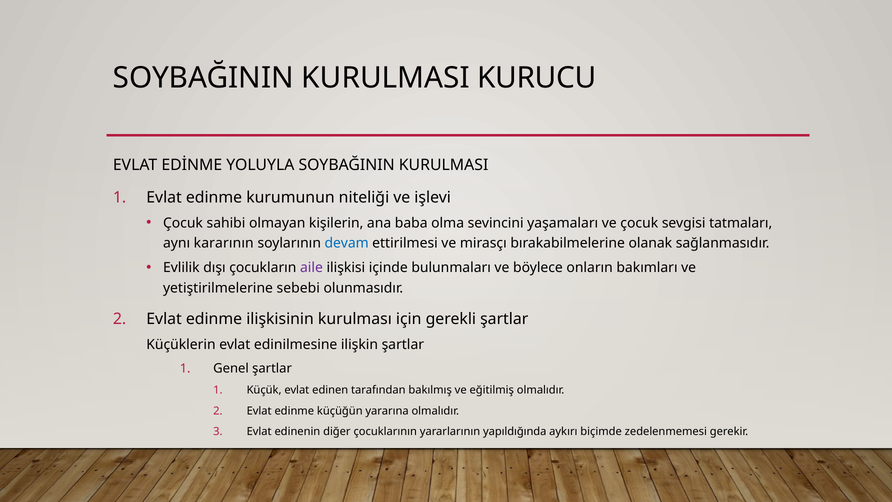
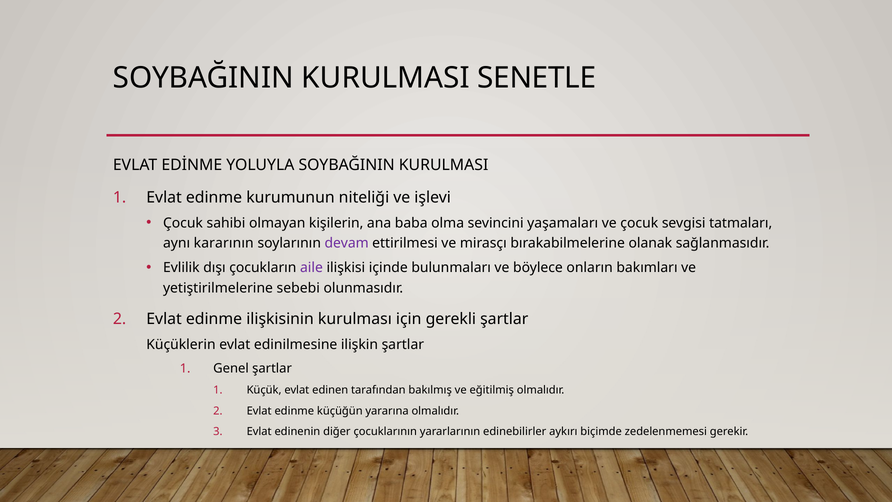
KURUCU: KURUCU -> SENETLE
devam colour: blue -> purple
yapıldığında: yapıldığında -> edinebilirler
